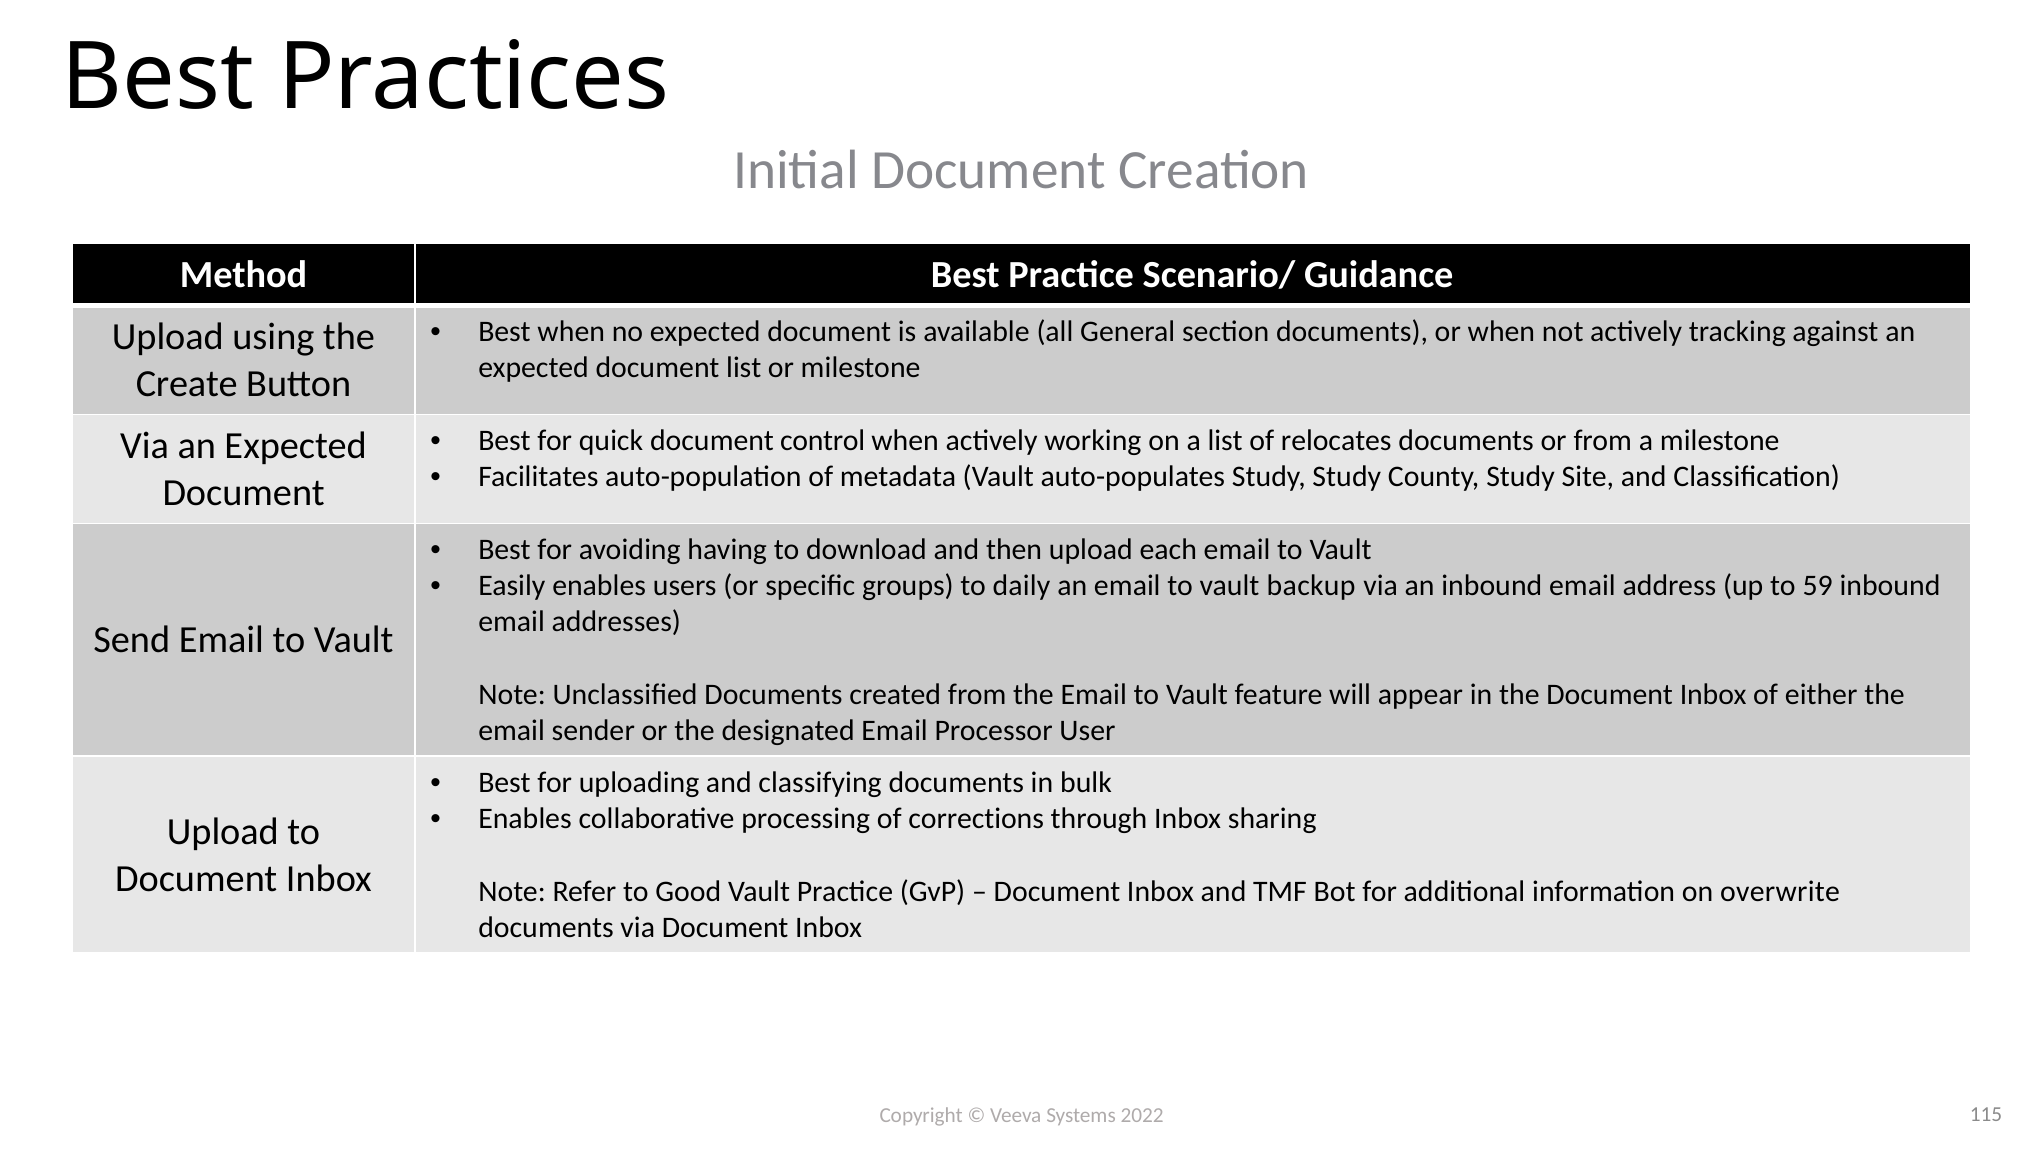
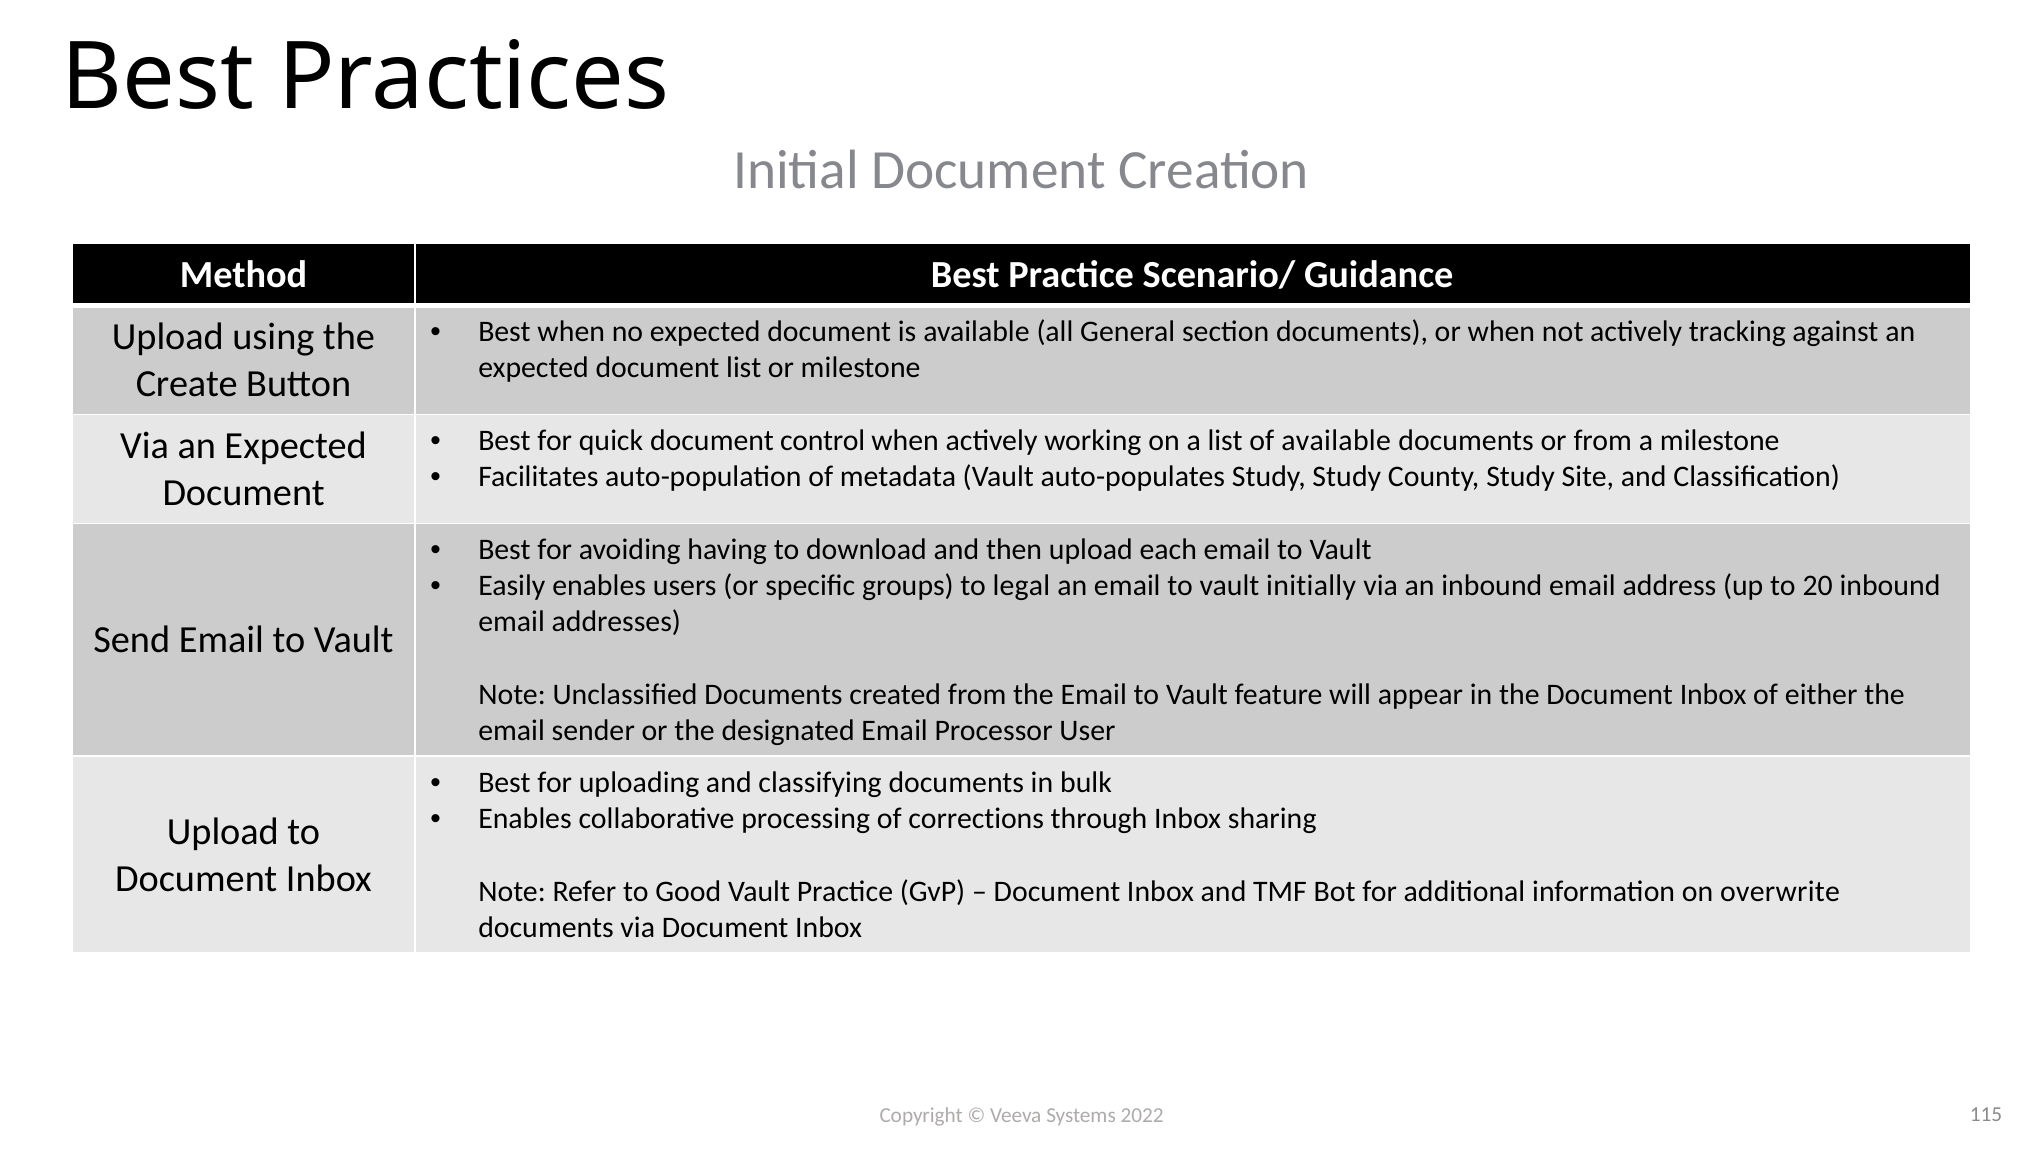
of relocates: relocates -> available
daily: daily -> legal
backup: backup -> initially
59: 59 -> 20
